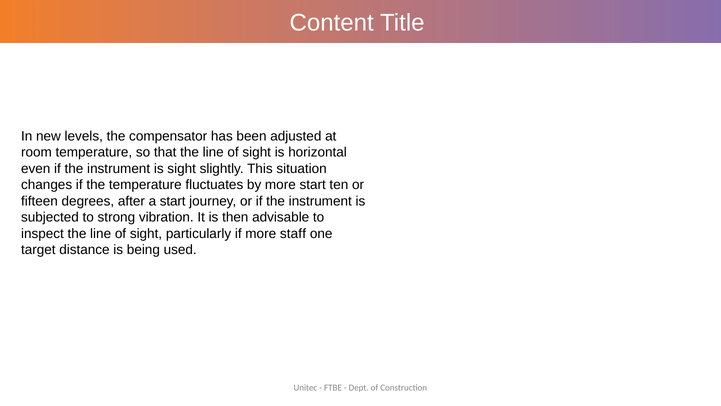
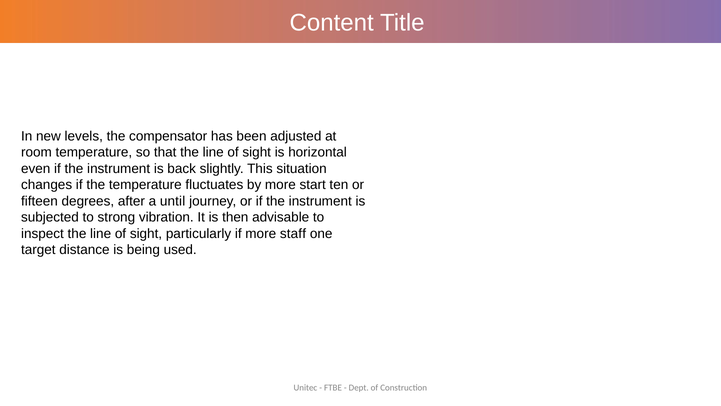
is sight: sight -> back
a start: start -> until
